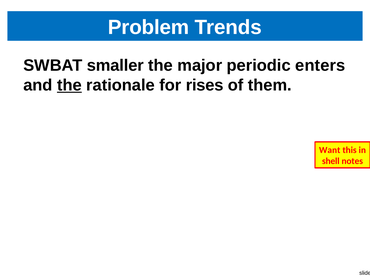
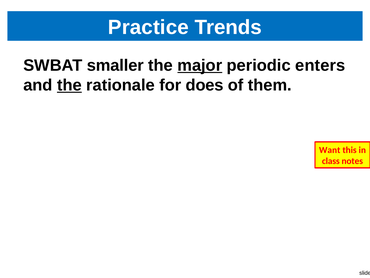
Problem: Problem -> Practice
major underline: none -> present
rises: rises -> does
shell: shell -> class
